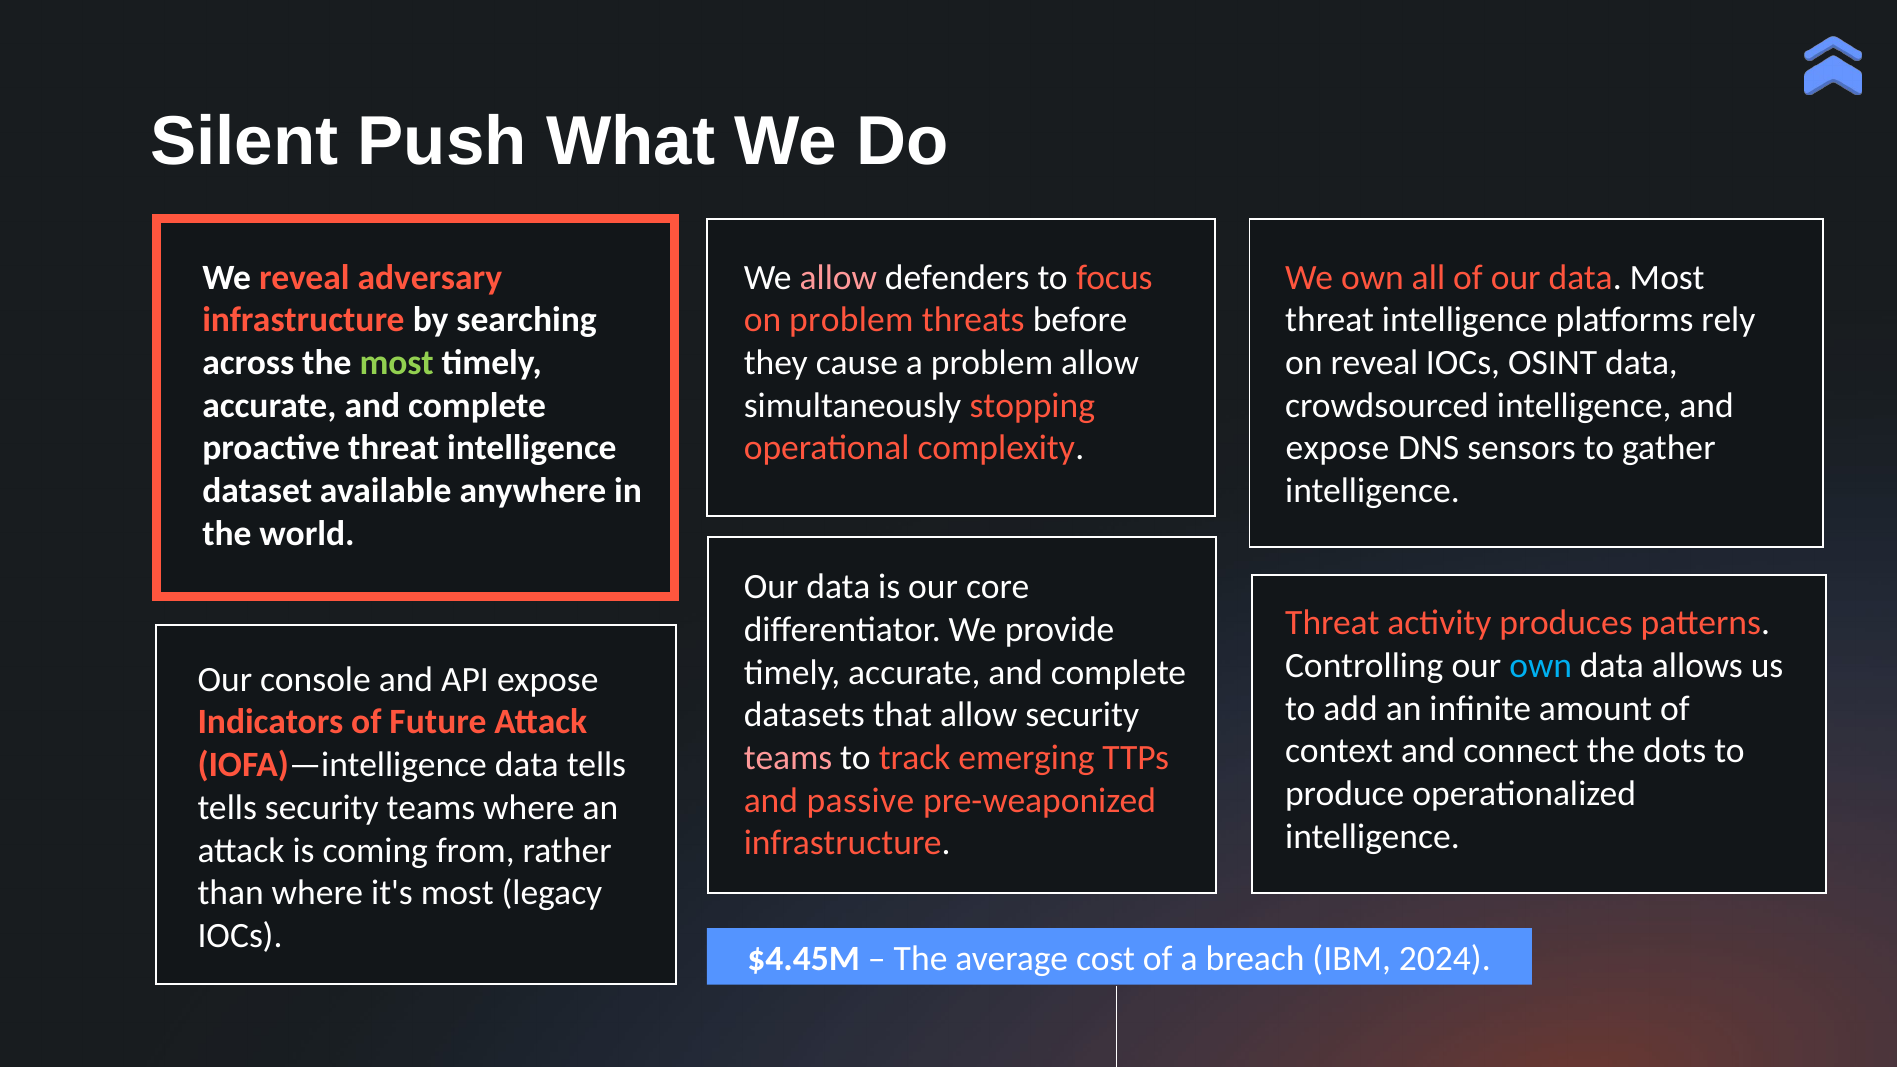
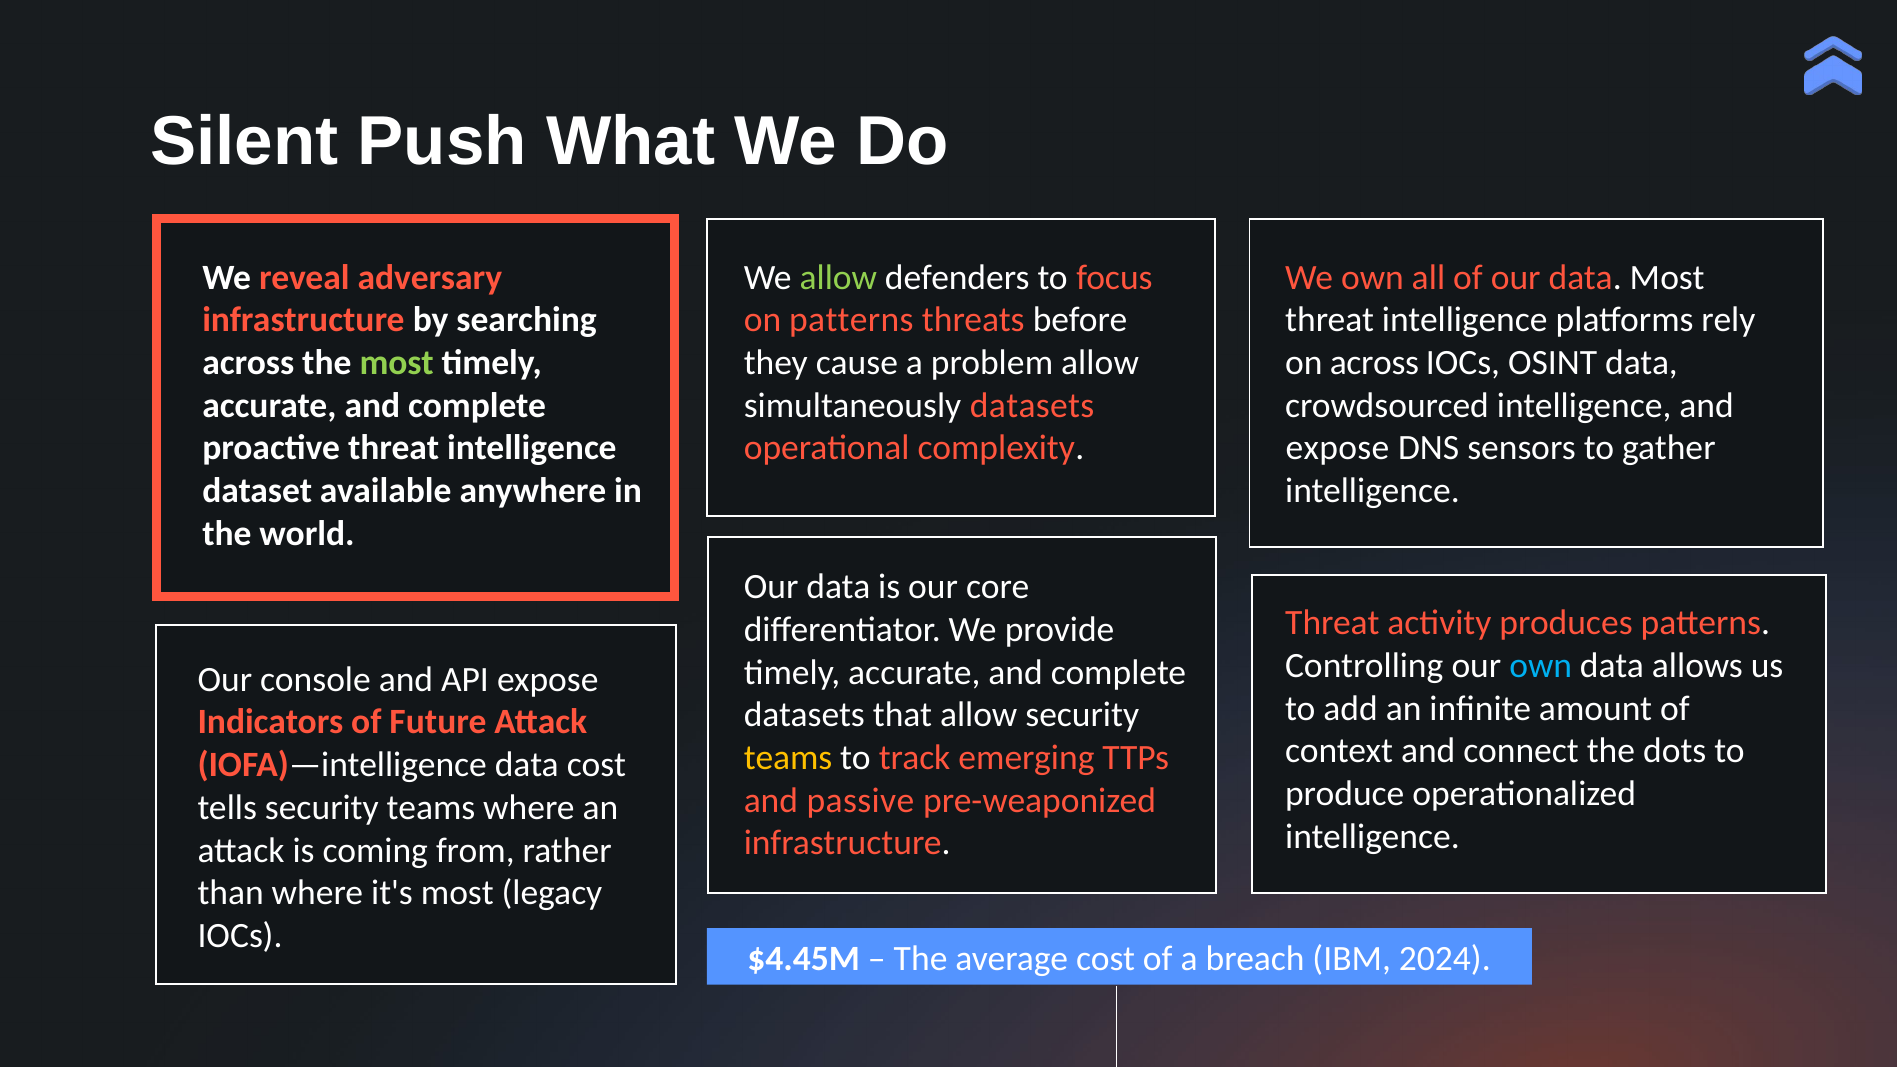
allow at (838, 277) colour: pink -> light green
on problem: problem -> patterns
on reveal: reveal -> across
simultaneously stopping: stopping -> datasets
teams at (788, 758) colour: pink -> yellow
data tells: tells -> cost
